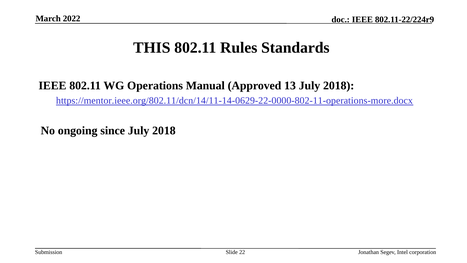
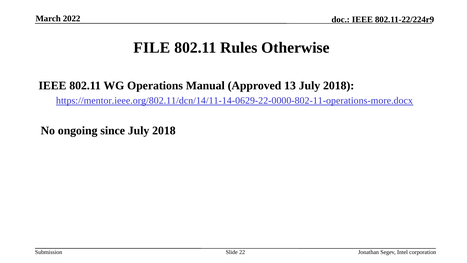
THIS: THIS -> FILE
Standards: Standards -> Otherwise
